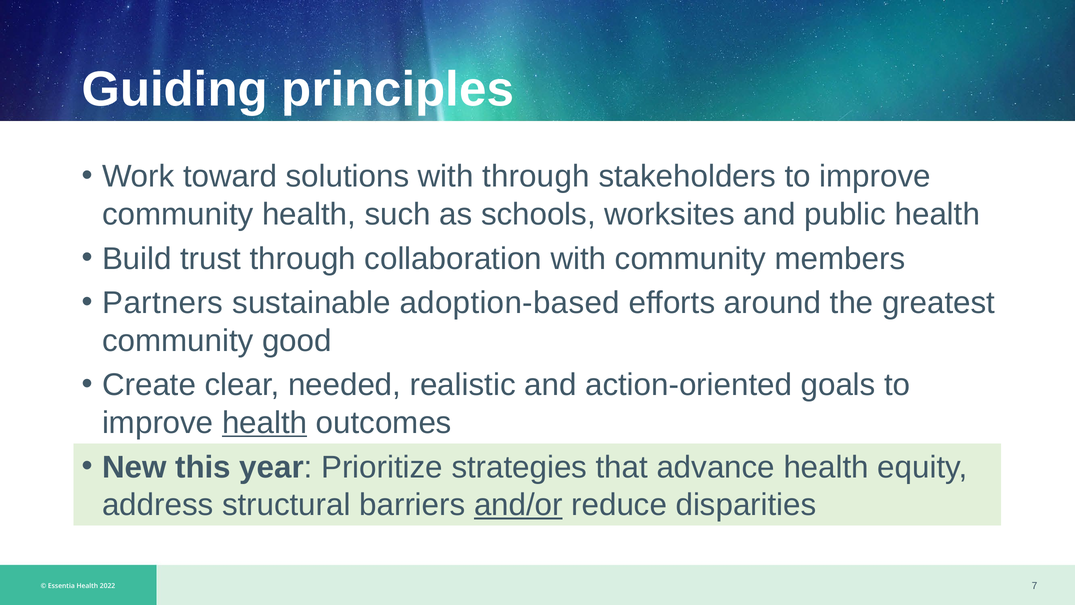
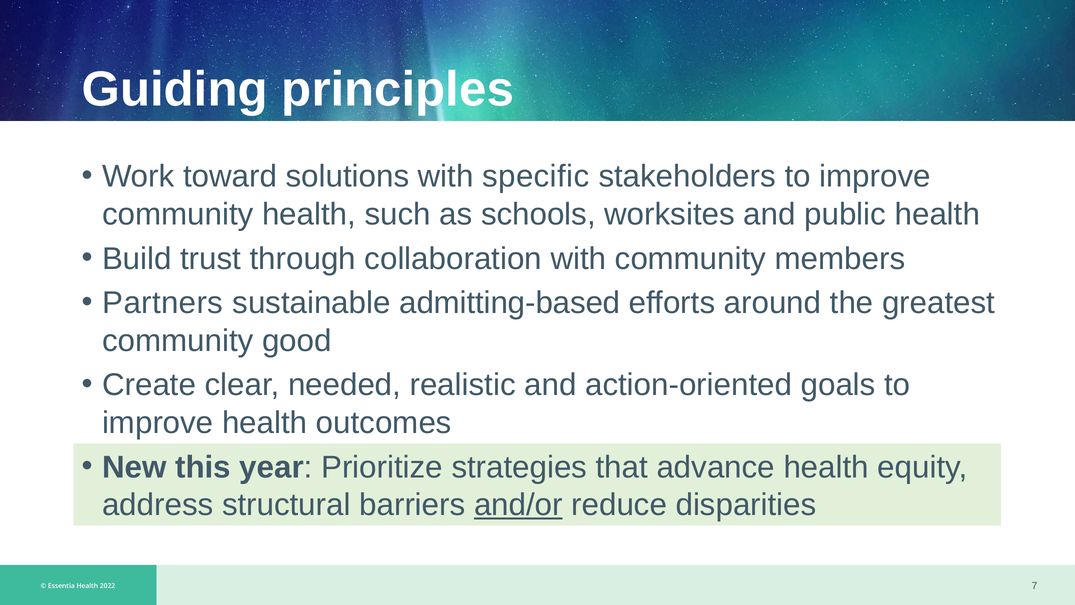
with through: through -> specific
adoption-based: adoption-based -> admitting-based
health at (265, 423) underline: present -> none
